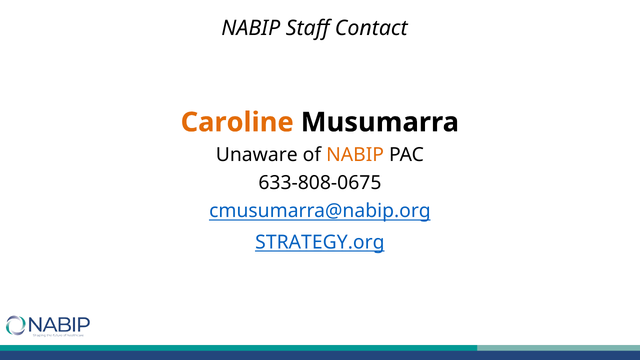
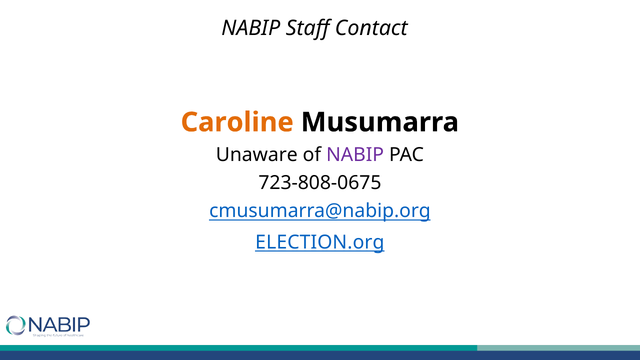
NABIP at (355, 155) colour: orange -> purple
633-808-0675: 633-808-0675 -> 723-808-0675
STRATEGY.org: STRATEGY.org -> ELECTION.org
